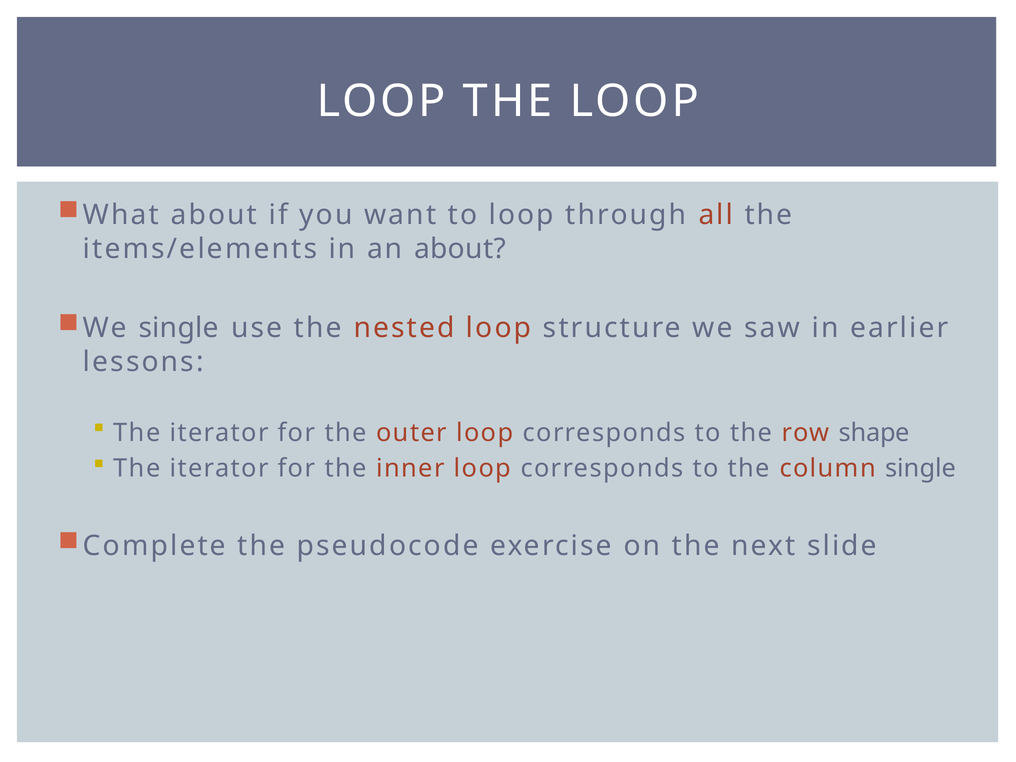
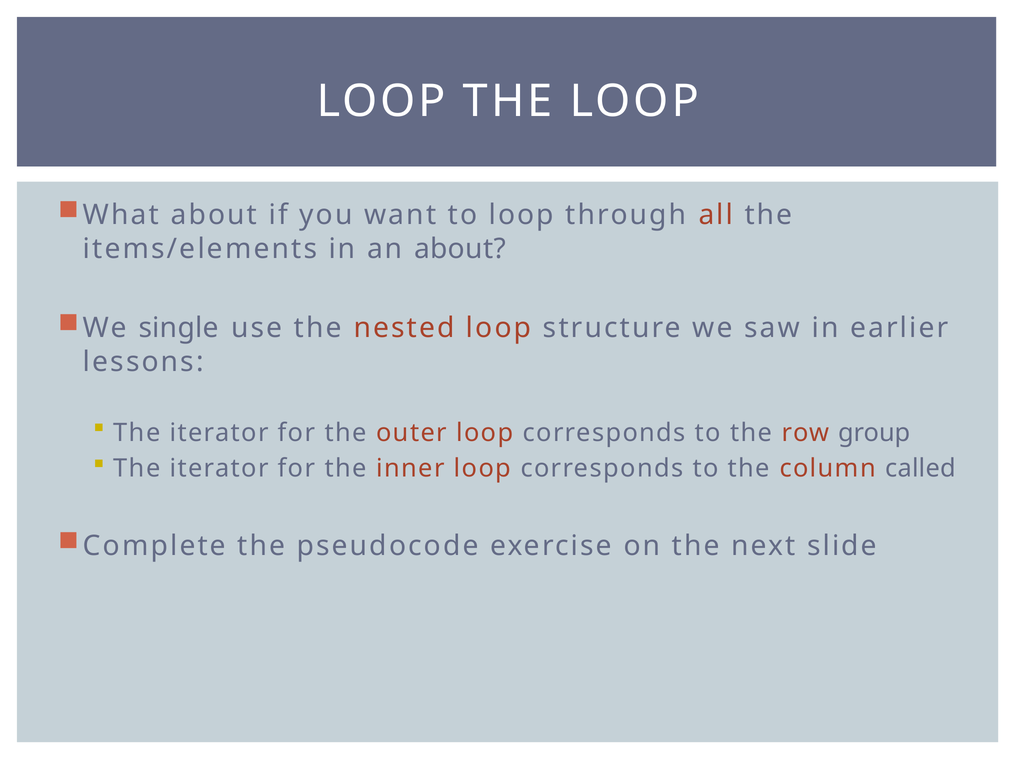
shape: shape -> group
column single: single -> called
